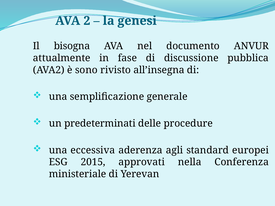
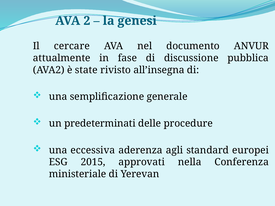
bisogna: bisogna -> cercare
sono: sono -> state
